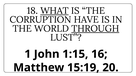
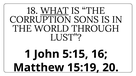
HAVE: HAVE -> SONS
THROUGH underline: present -> none
1:15: 1:15 -> 5:15
